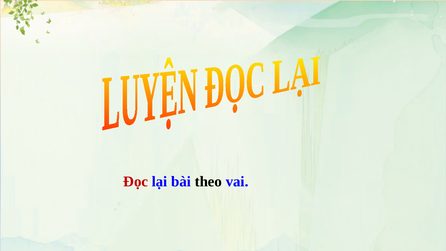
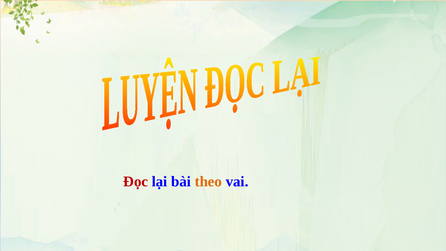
theo colour: black -> orange
